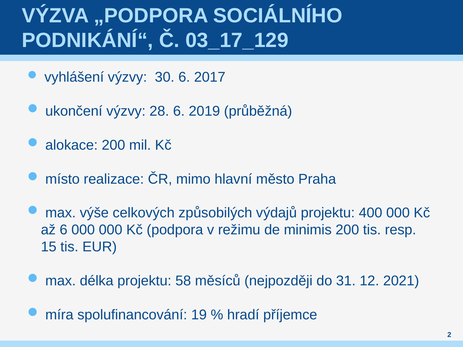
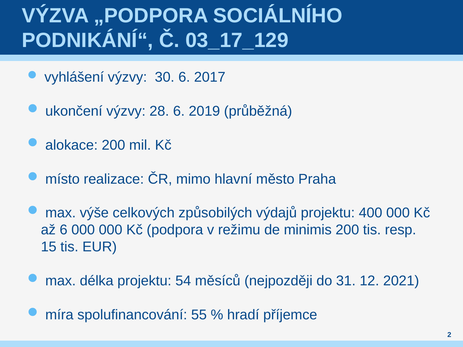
58: 58 -> 54
19: 19 -> 55
